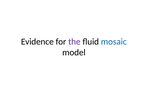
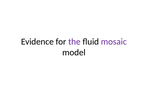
mosaic colour: blue -> purple
